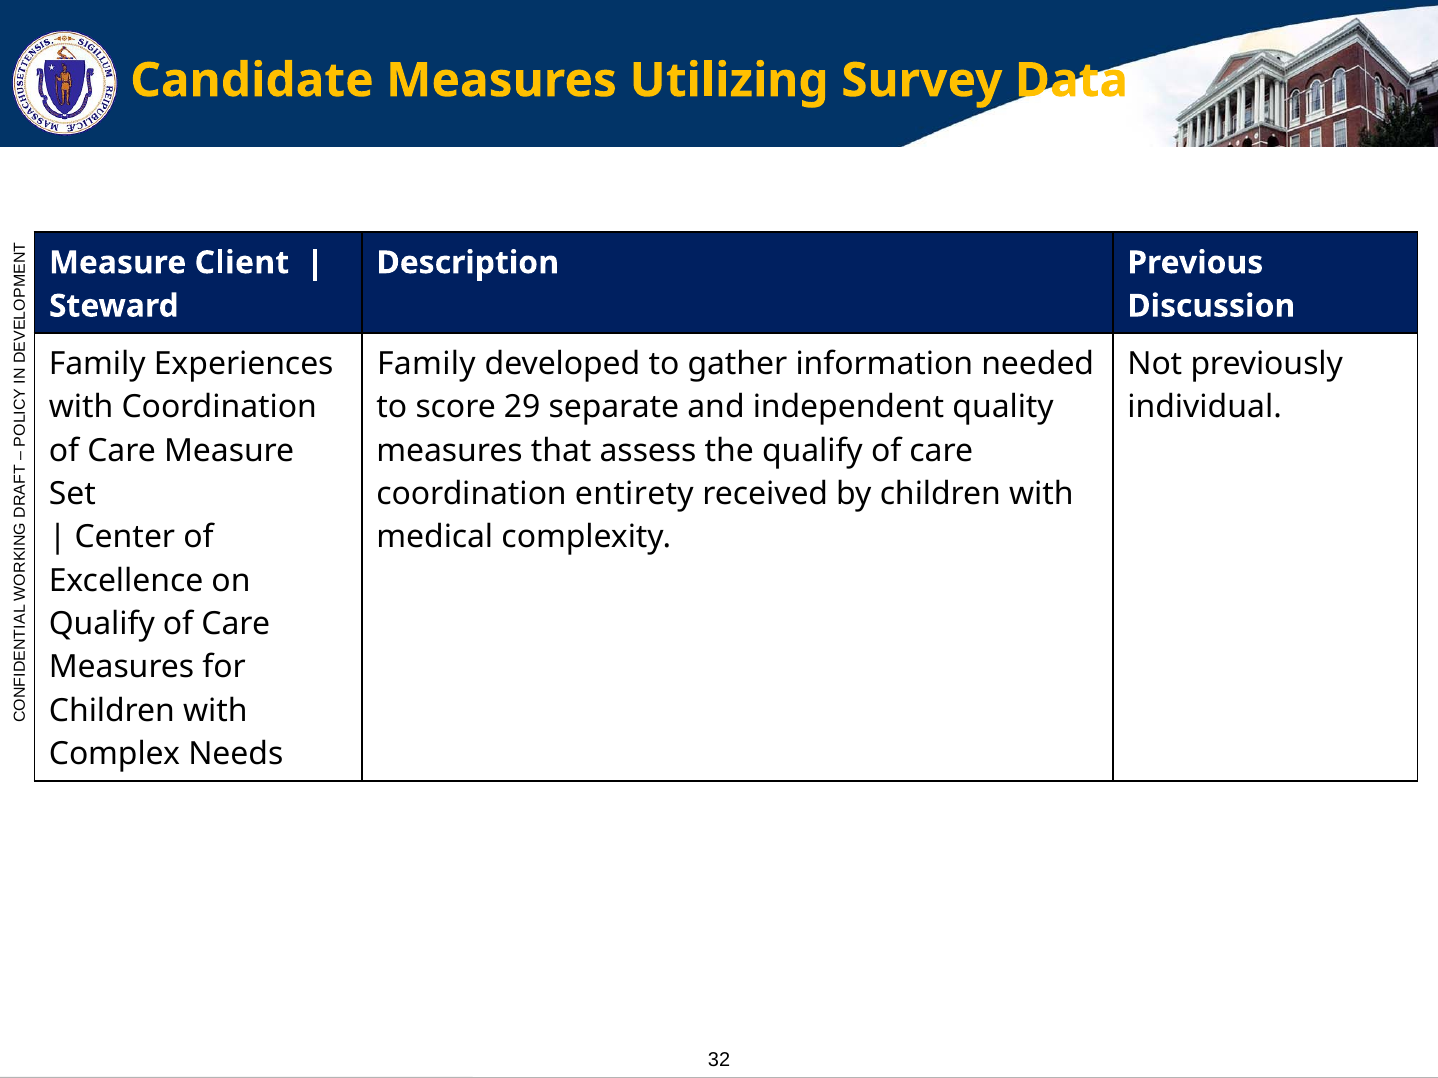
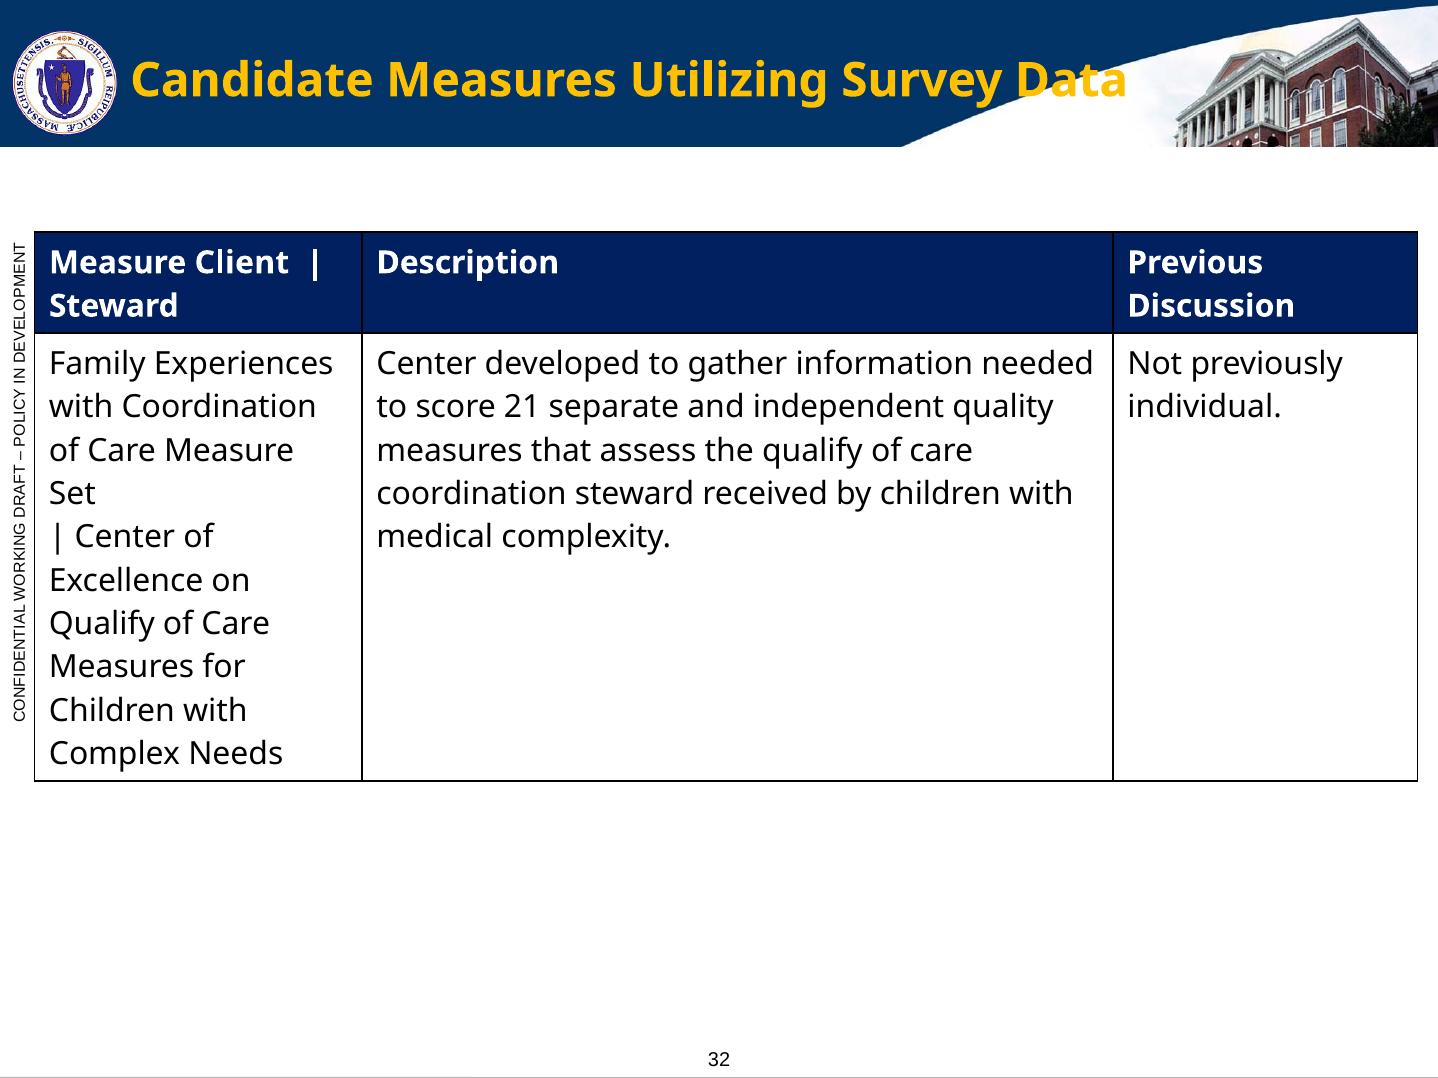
Family at (426, 364): Family -> Center
29: 29 -> 21
coordination entirety: entirety -> steward
